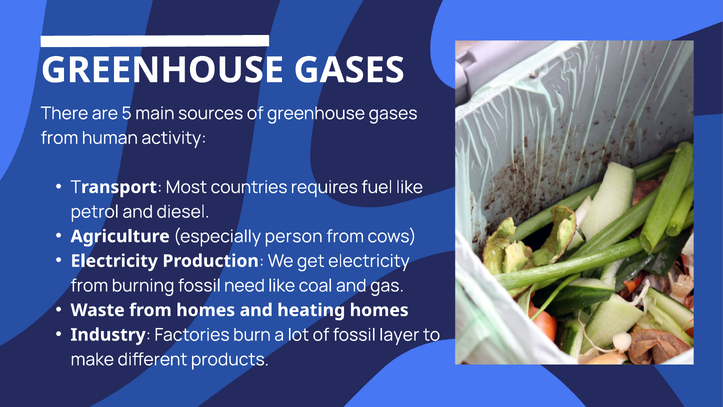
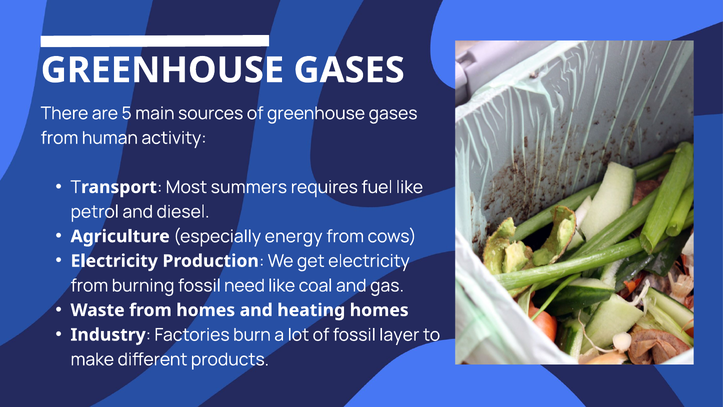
countries: countries -> summers
person: person -> energy
